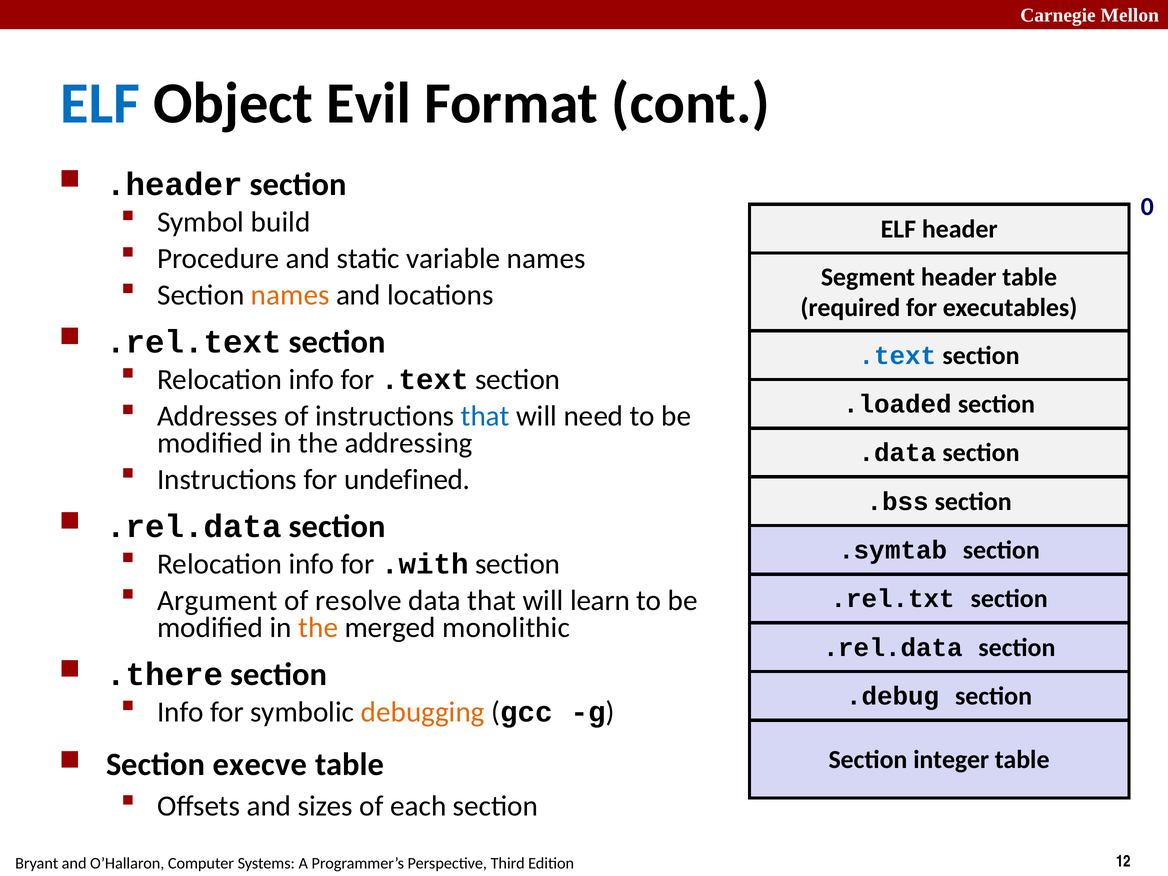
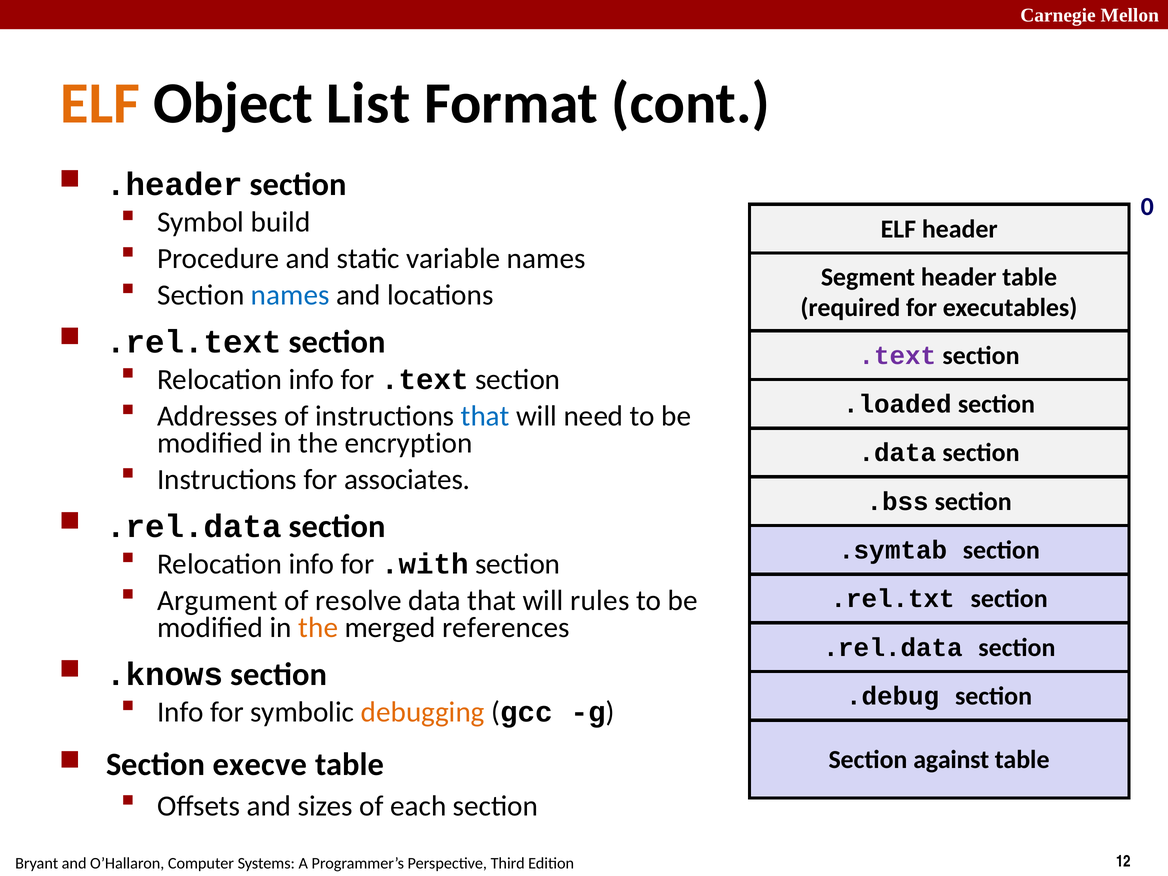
ELF at (100, 103) colour: blue -> orange
Evil: Evil -> List
names at (290, 295) colour: orange -> blue
.text at (898, 355) colour: blue -> purple
addressing: addressing -> encryption
undefined: undefined -> associates
learn: learn -> rules
monolithic: monolithic -> references
.there: .there -> .knows
integer: integer -> against
